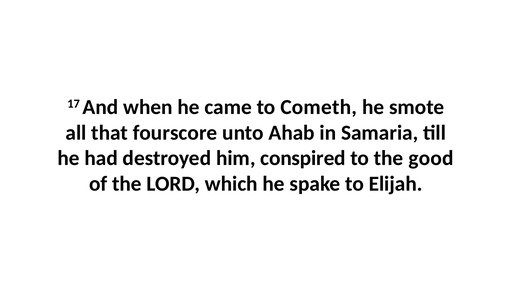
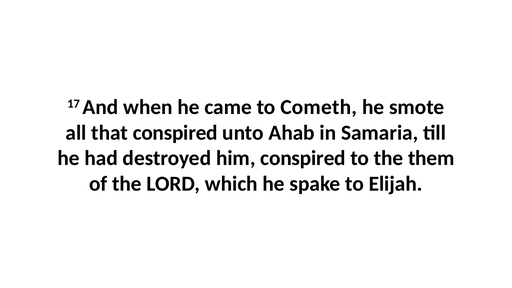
that fourscore: fourscore -> conspired
good: good -> them
